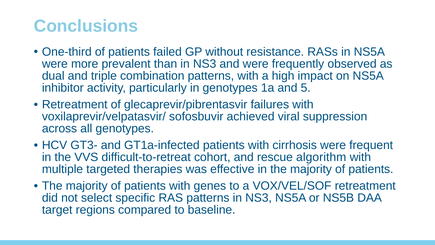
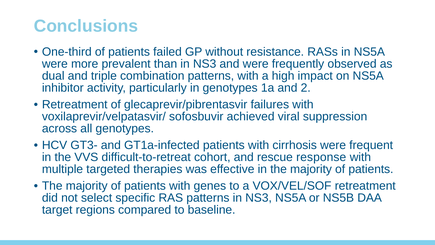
5: 5 -> 2
algorithm: algorithm -> response
